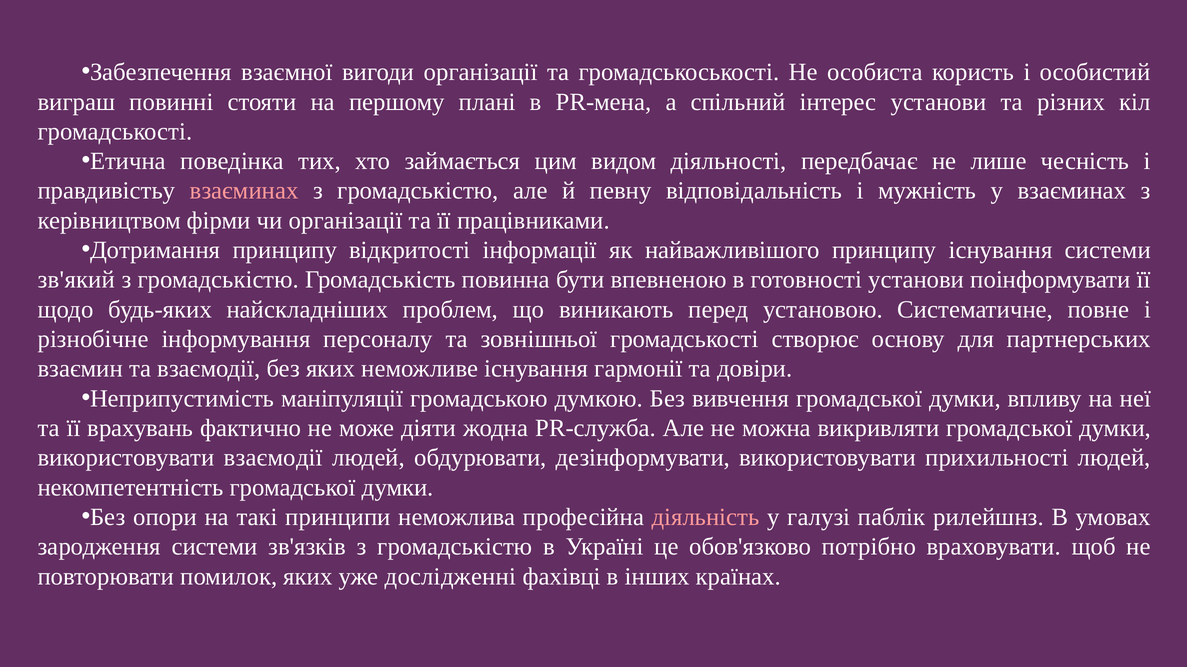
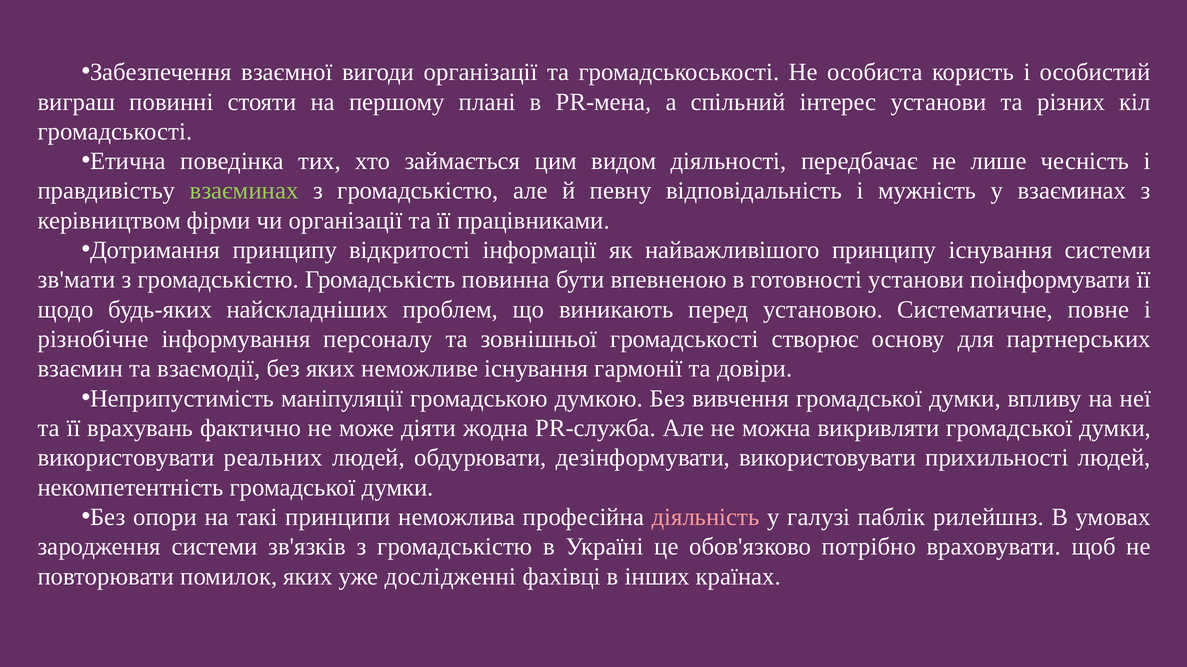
взаєминах at (244, 191) colour: pink -> light green
зв'який: зв'який -> зв'мати
використовувати взаємодії: взаємодії -> реальних
